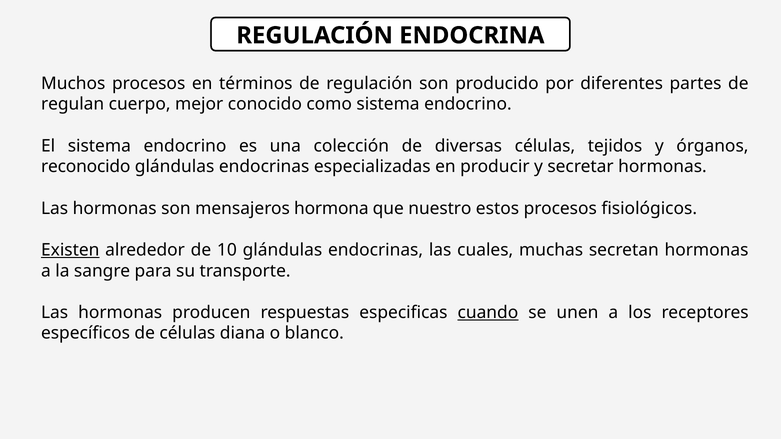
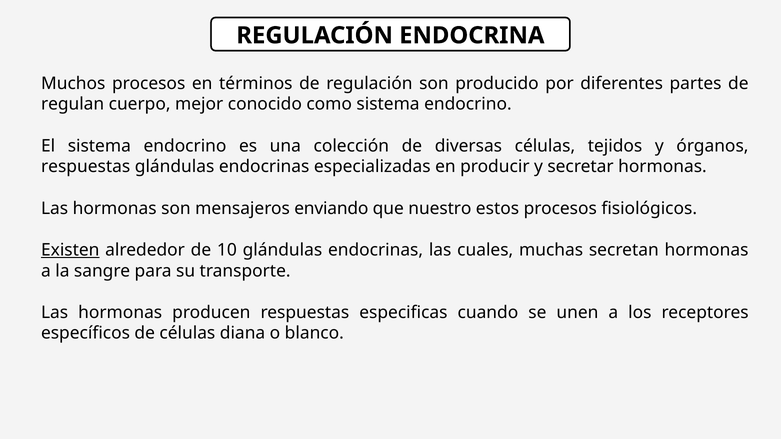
reconocido at (86, 167): reconocido -> respuestas
hormona: hormona -> enviando
cuando underline: present -> none
